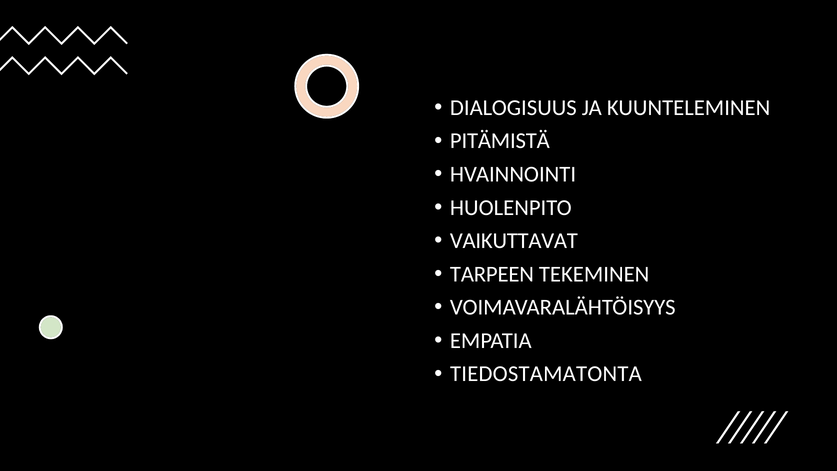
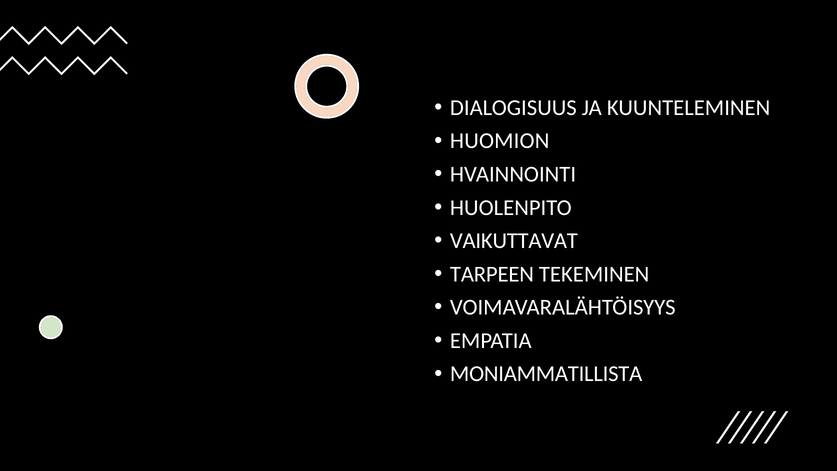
PITÄMISTÄ: PITÄMISTÄ -> HUOMION
TIEDOSTAMATONTA: TIEDOSTAMATONTA -> MONIAMMATILLISTA
